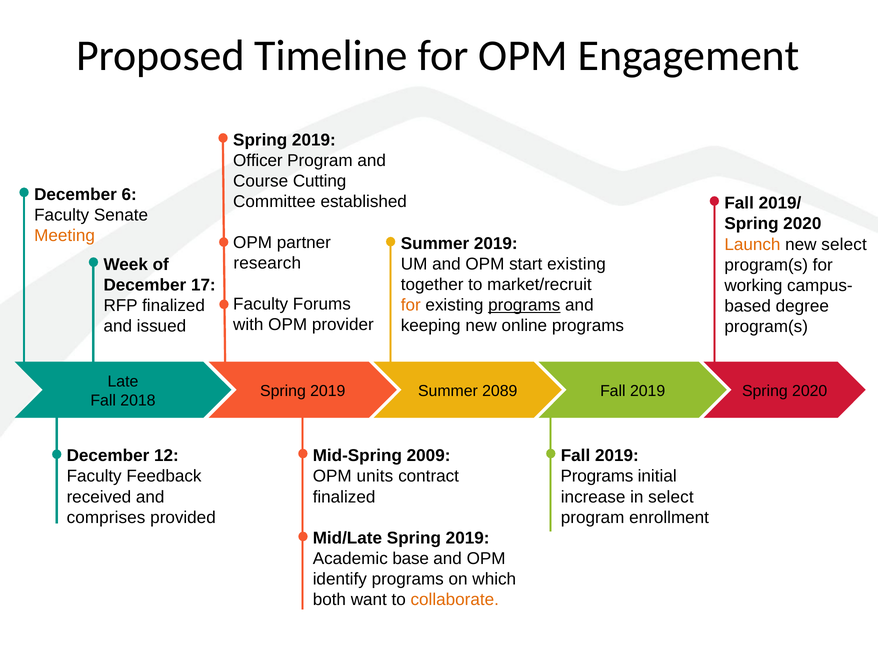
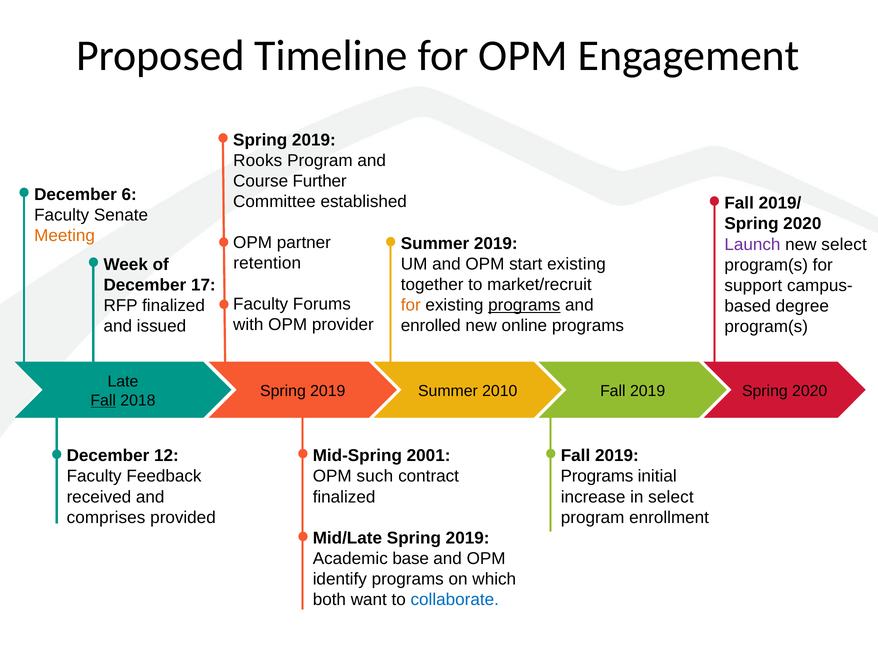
Officer: Officer -> Rooks
Cutting: Cutting -> Further
Launch colour: orange -> purple
research: research -> retention
working: working -> support
keeping: keeping -> enrolled
2089: 2089 -> 2010
Fall at (103, 400) underline: none -> present
2009: 2009 -> 2001
units: units -> such
collaborate colour: orange -> blue
